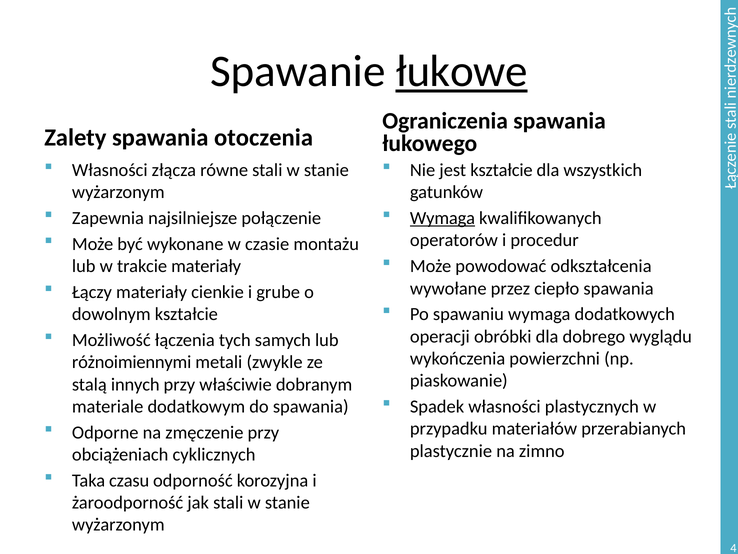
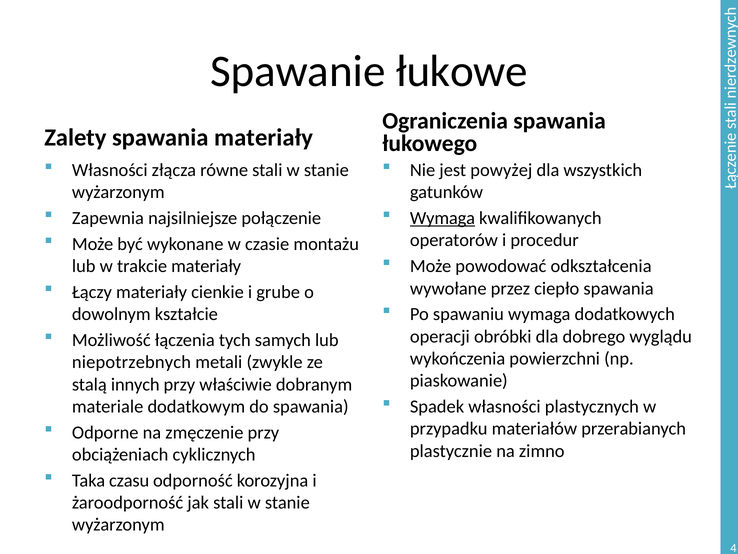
łukowe underline: present -> none
spawania otoczenia: otoczenia -> materiały
jest kształcie: kształcie -> powyżej
różnoimiennymi: różnoimiennymi -> niepotrzebnych
